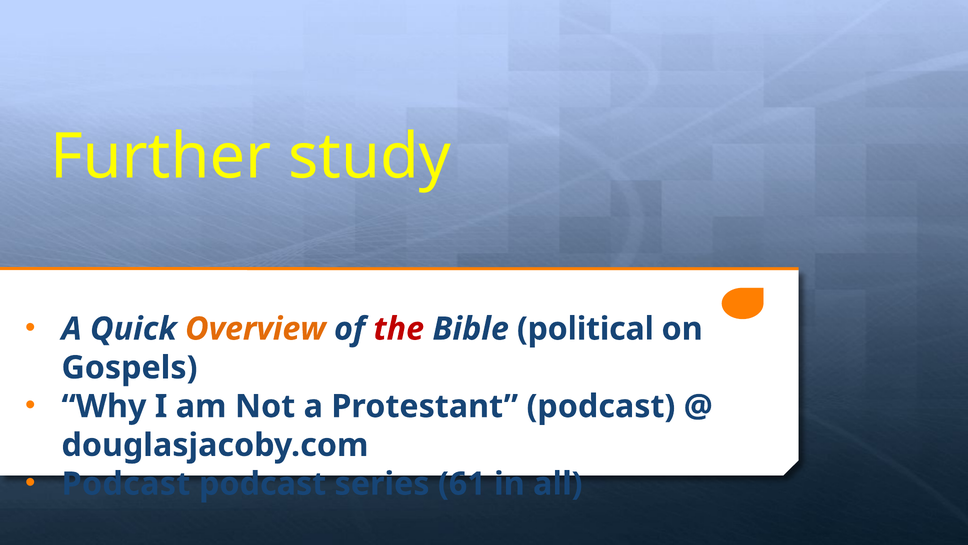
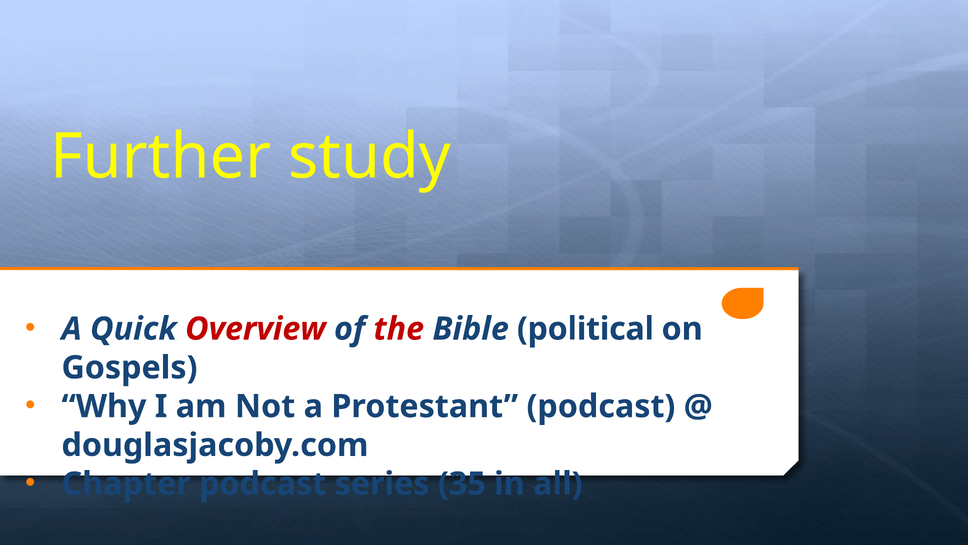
Overview colour: orange -> red
Podcast at (126, 484): Podcast -> Chapter
61: 61 -> 35
